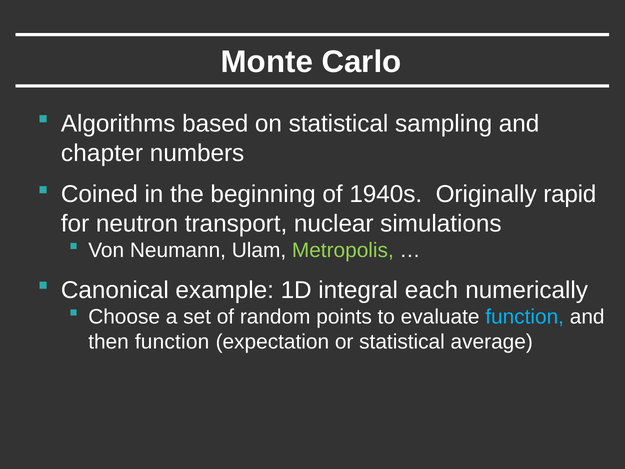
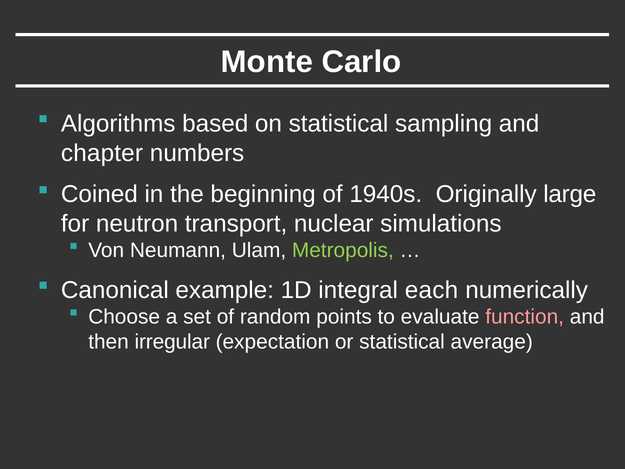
rapid: rapid -> large
function at (525, 317) colour: light blue -> pink
then function: function -> irregular
